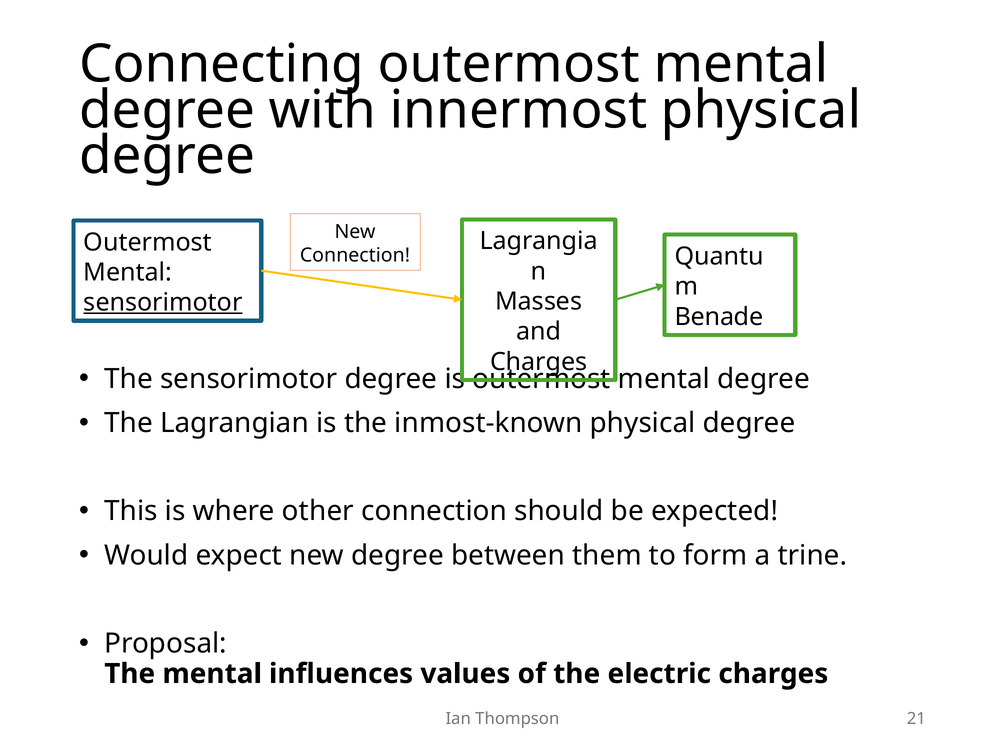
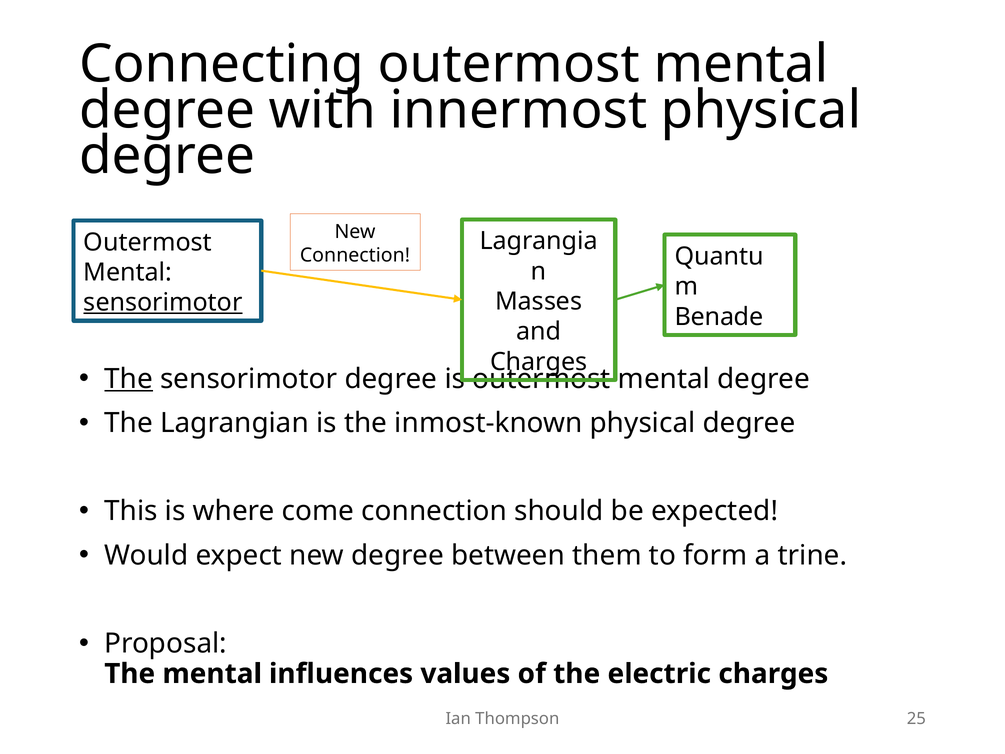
The at (129, 379) underline: none -> present
other: other -> come
21: 21 -> 25
